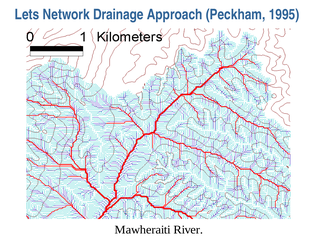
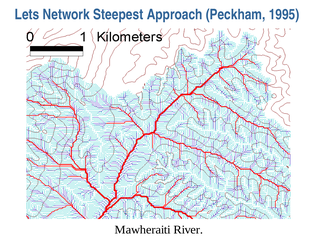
Drainage: Drainage -> Steepest
